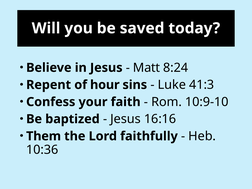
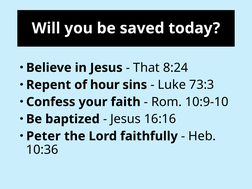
Matt: Matt -> That
41:3: 41:3 -> 73:3
Them: Them -> Peter
